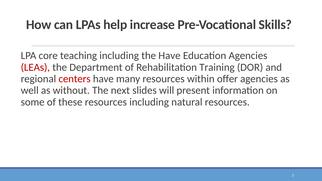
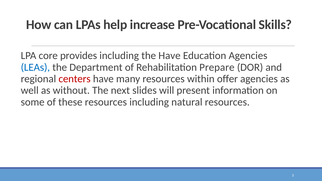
teaching: teaching -> provides
LEAs colour: red -> blue
Training: Training -> Prepare
